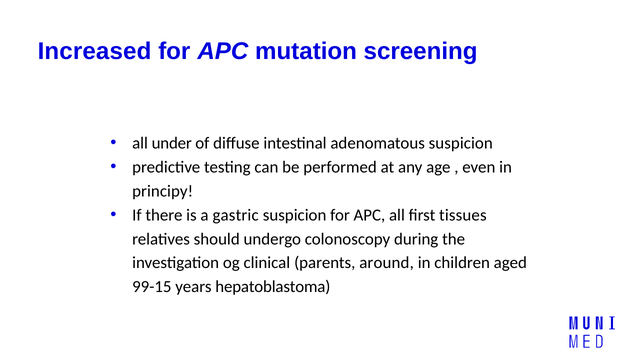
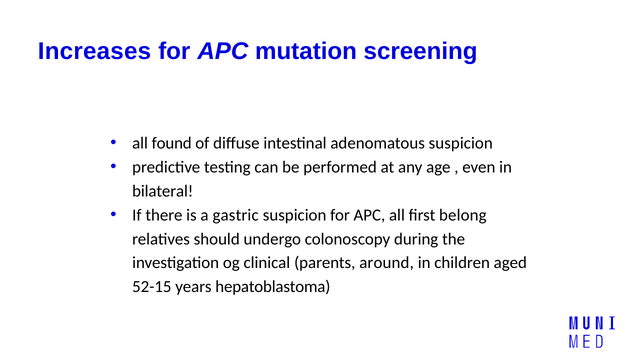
Increased: Increased -> Increases
under: under -> found
principy: principy -> bilateral
tissues: tissues -> belong
99-15: 99-15 -> 52-15
